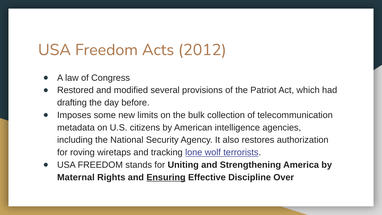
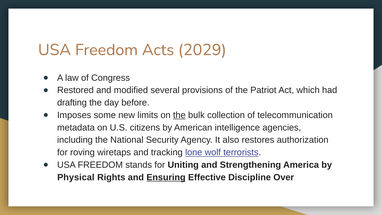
2012: 2012 -> 2029
the at (179, 115) underline: none -> present
Maternal: Maternal -> Physical
